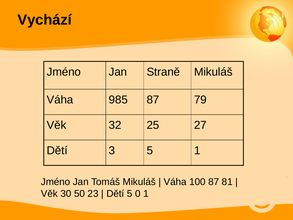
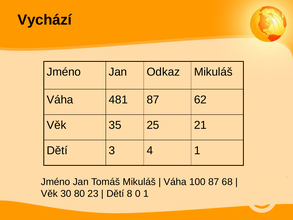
Straně: Straně -> Odkaz
985: 985 -> 481
79: 79 -> 62
32: 32 -> 35
27: 27 -> 21
3 5: 5 -> 4
81: 81 -> 68
50: 50 -> 80
Dětí 5: 5 -> 8
